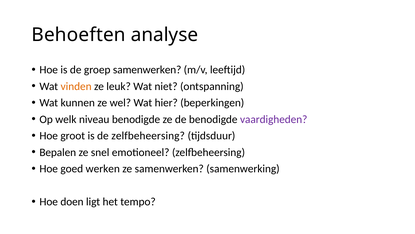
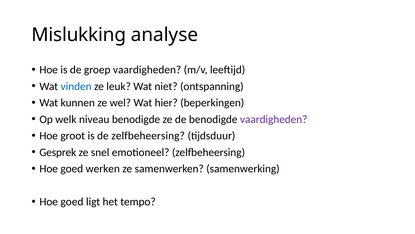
Behoeften: Behoeften -> Mislukking
groep samenwerken: samenwerken -> vaardigheden
vinden colour: orange -> blue
Bepalen: Bepalen -> Gesprek
doen at (72, 201): doen -> goed
